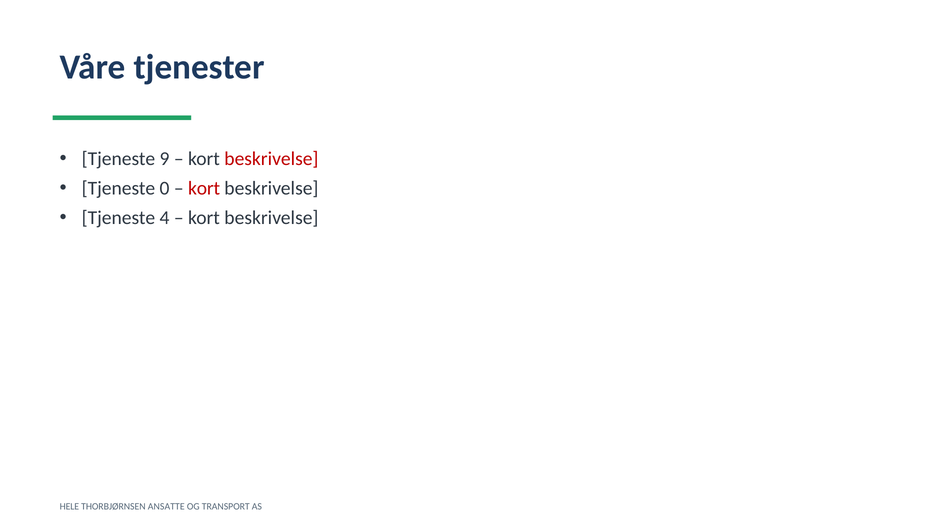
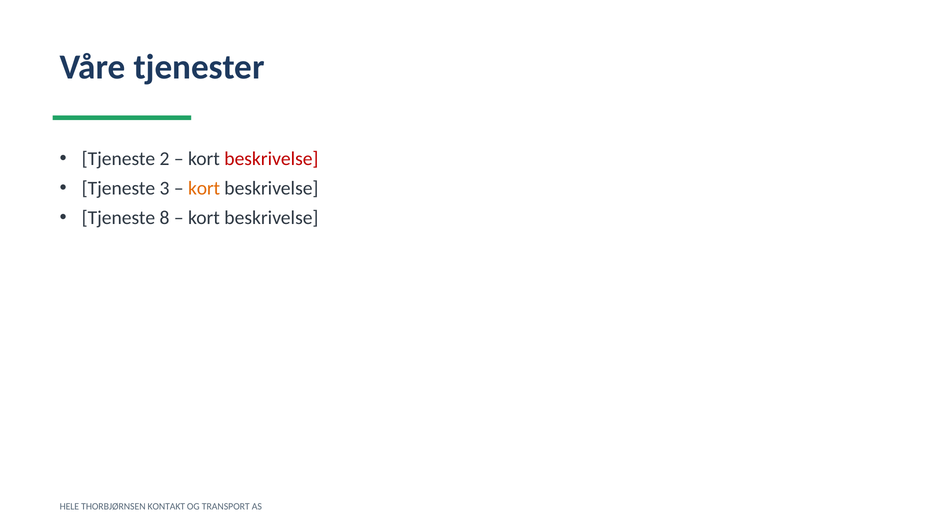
9: 9 -> 2
0: 0 -> 3
kort at (204, 188) colour: red -> orange
4: 4 -> 8
ANSATTE: ANSATTE -> KONTAKT
